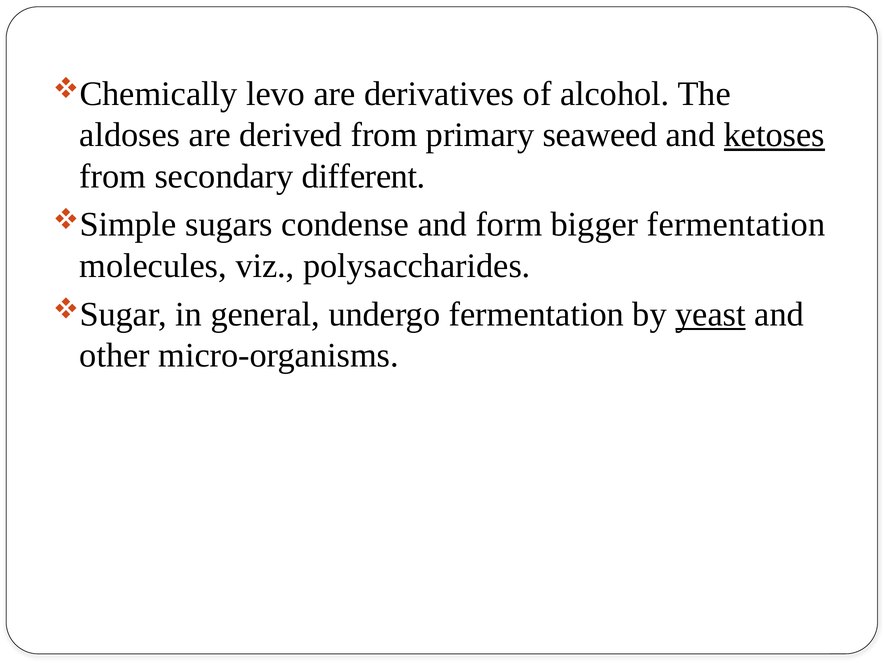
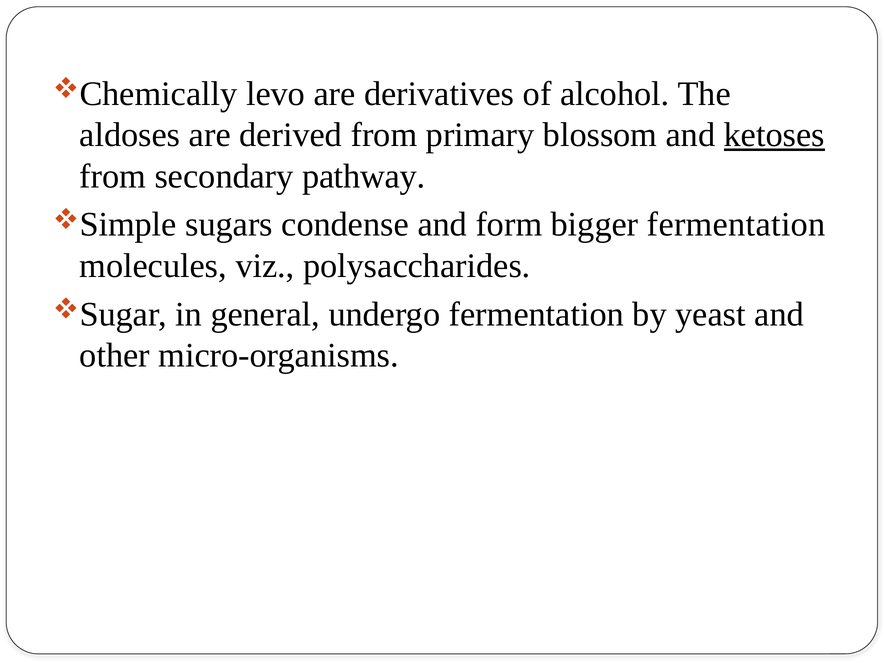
seaweed: seaweed -> blossom
different: different -> pathway
yeast underline: present -> none
